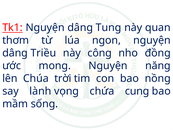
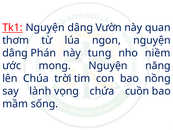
Tung: Tung -> Vườn
Triều: Triều -> Phán
công: công -> tung
đồng: đồng -> niềm
cung: cung -> cuồn
